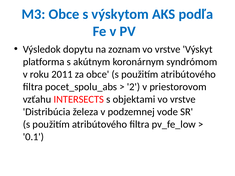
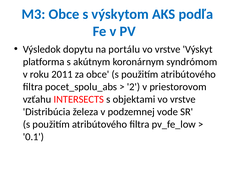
zoznam: zoznam -> portálu
